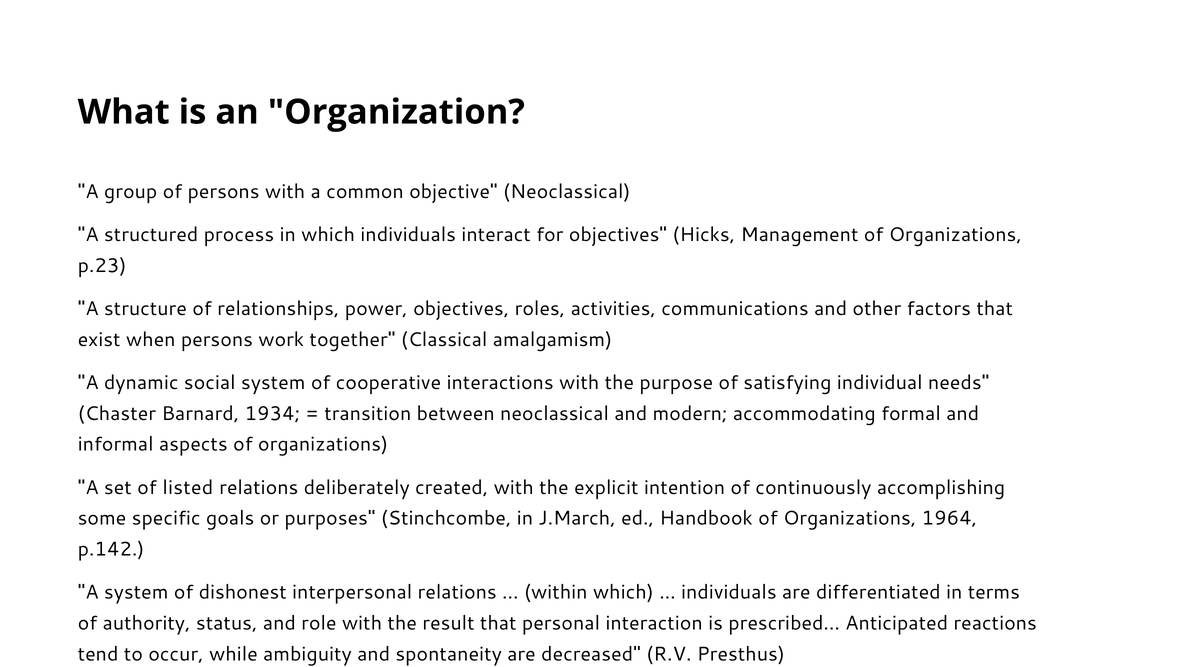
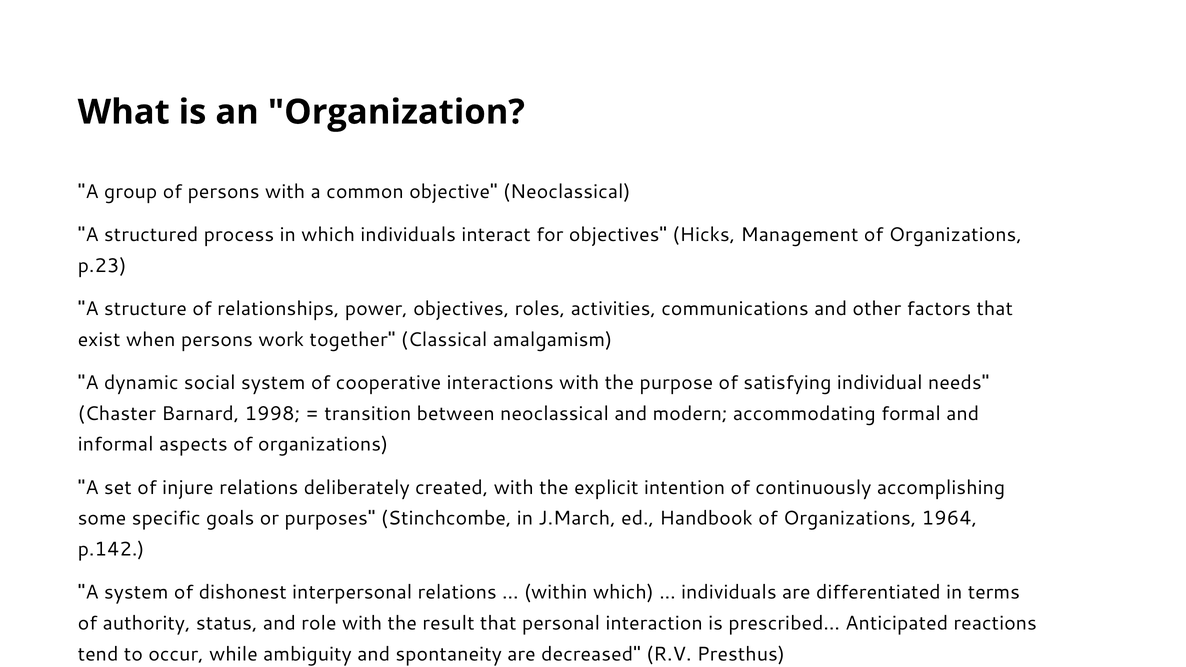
1934: 1934 -> 1998
listed: listed -> injure
